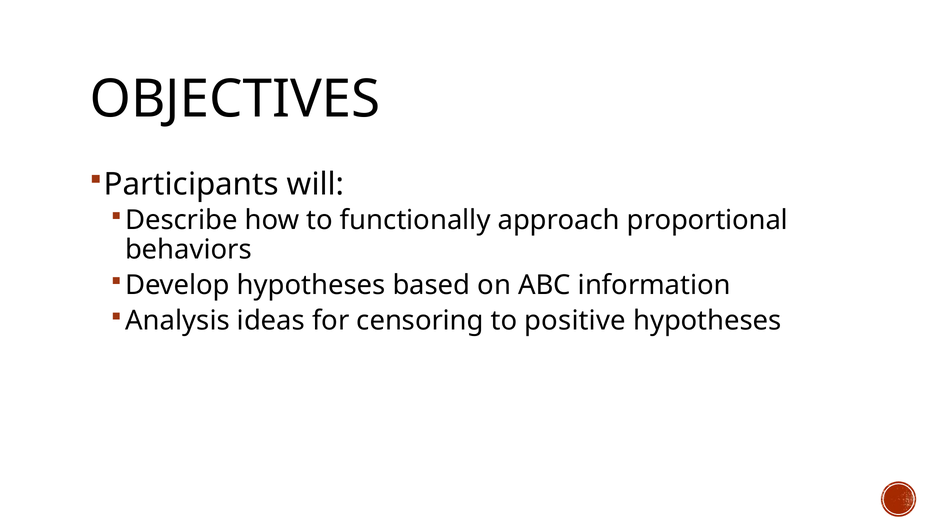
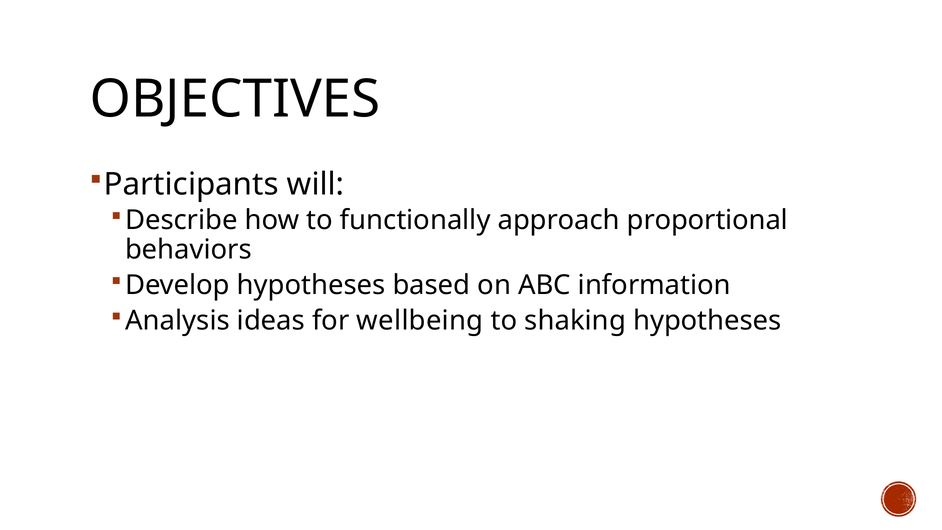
censoring: censoring -> wellbeing
positive: positive -> shaking
